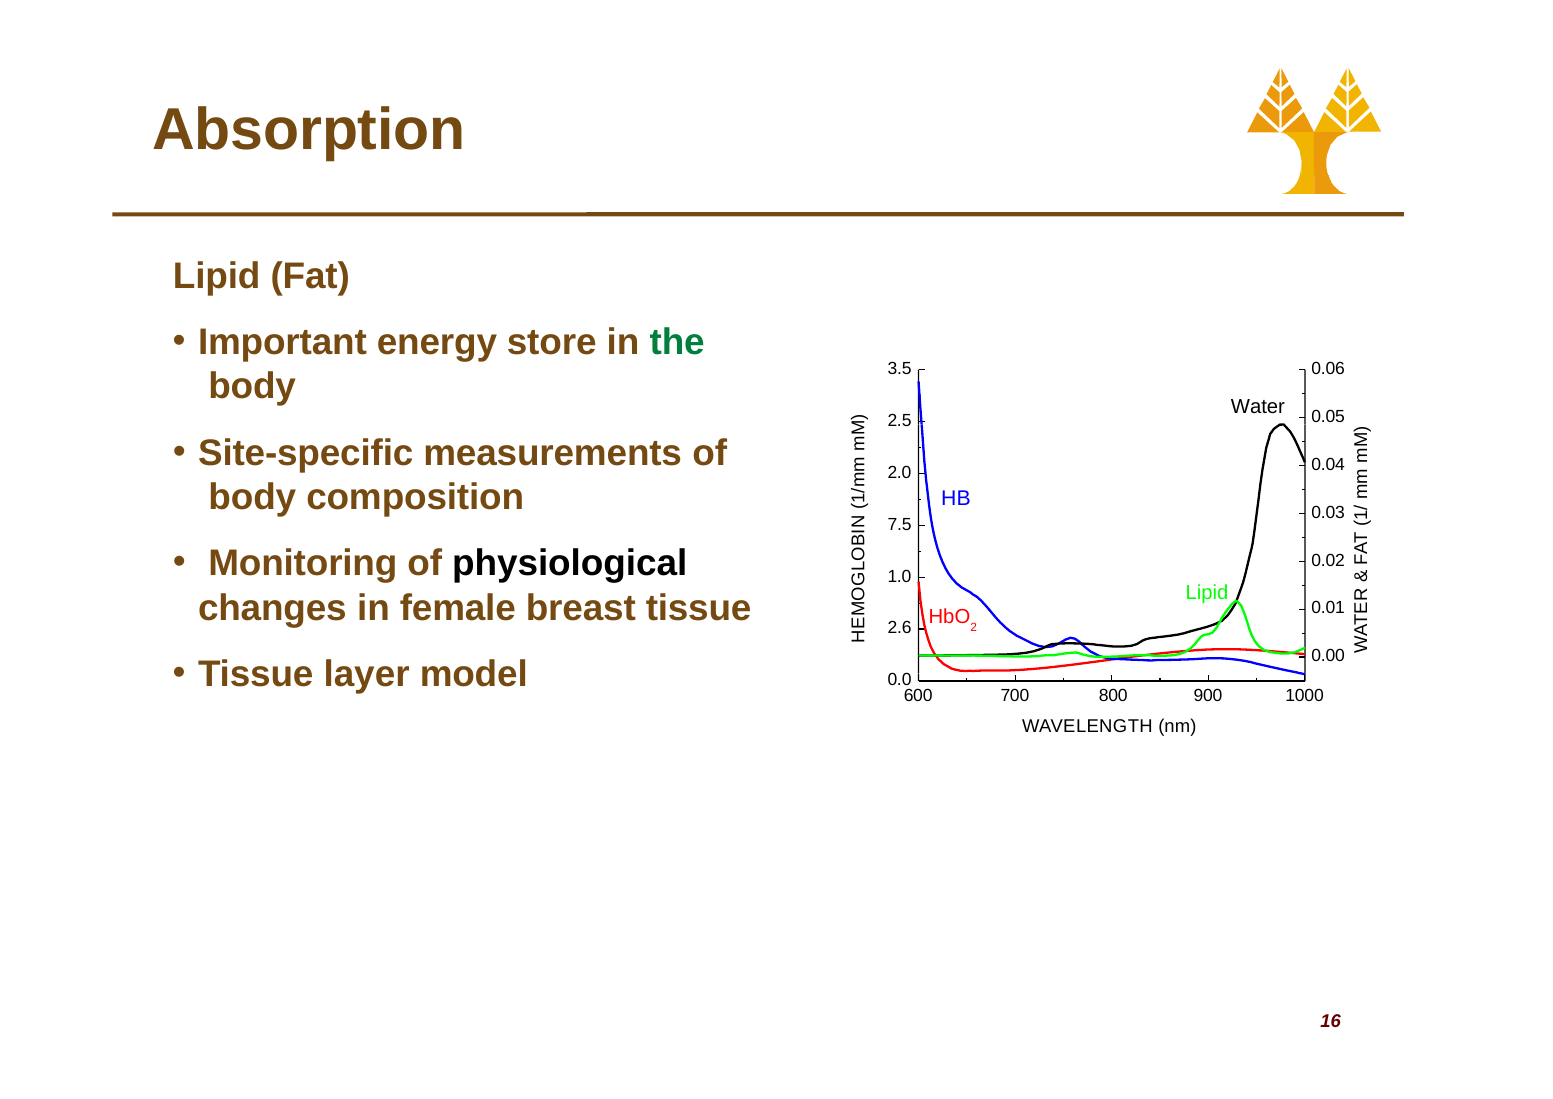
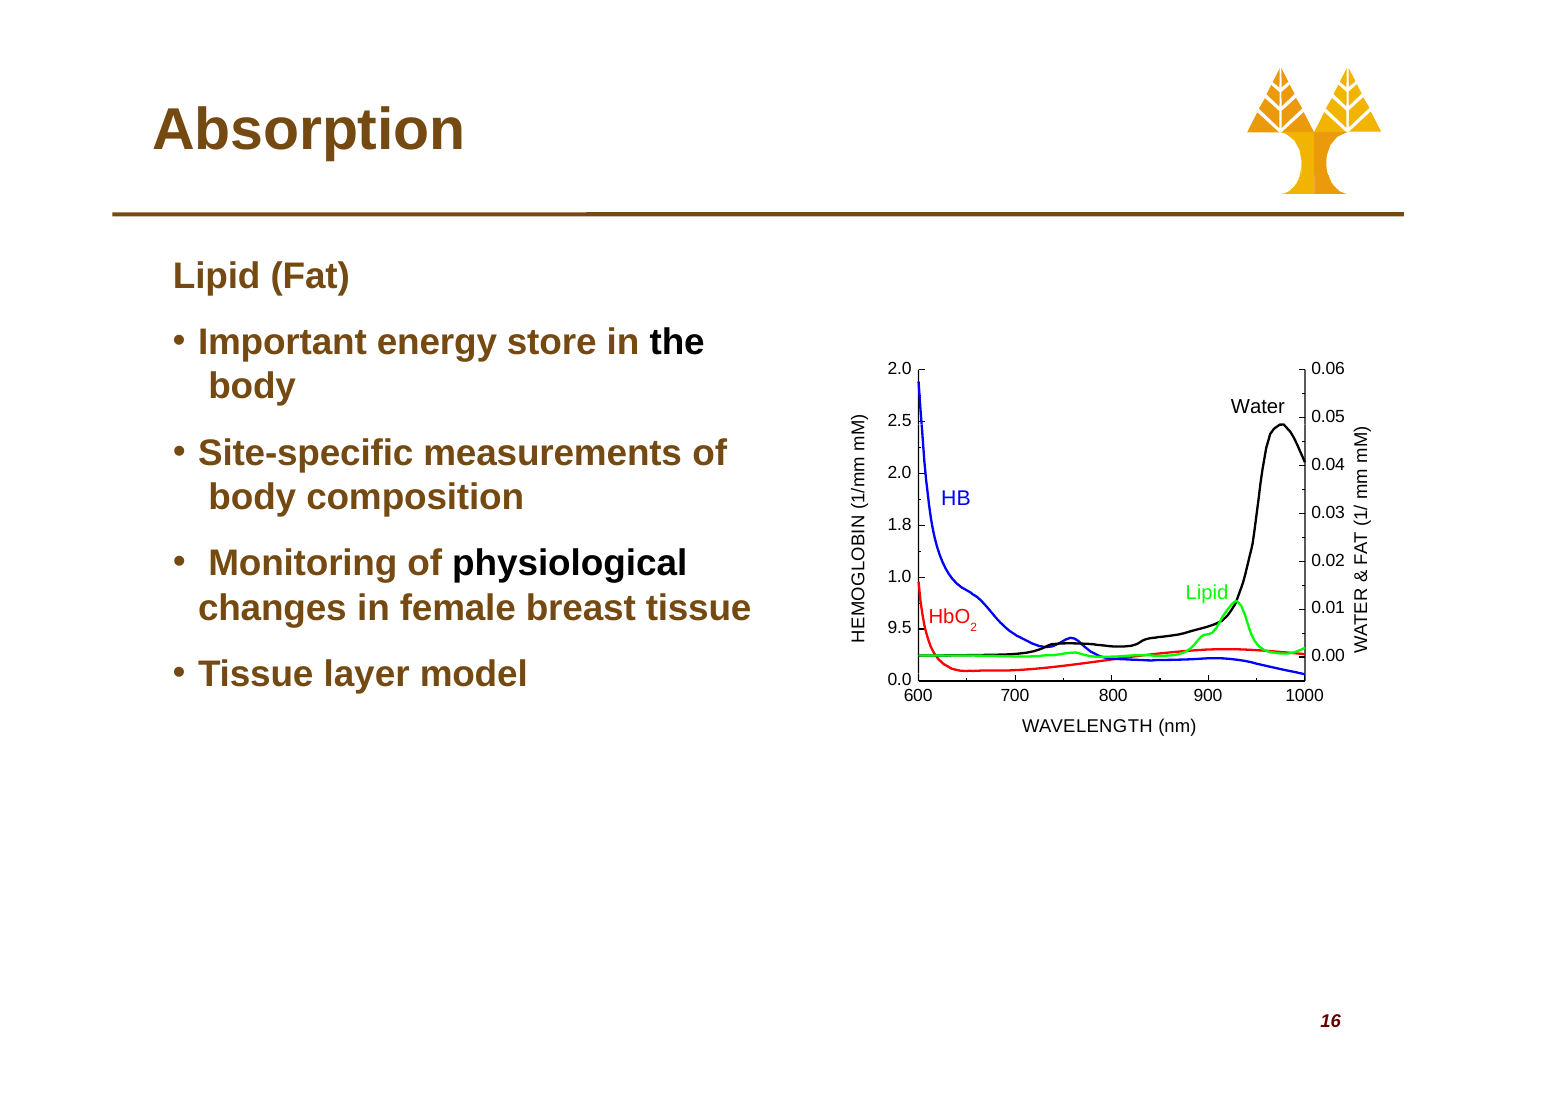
the colour: green -> black
3.5 at (900, 368): 3.5 -> 2.0
7.5: 7.5 -> 1.8
2.6: 2.6 -> 9.5
